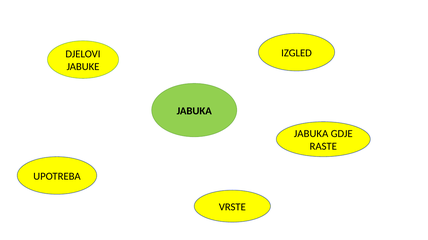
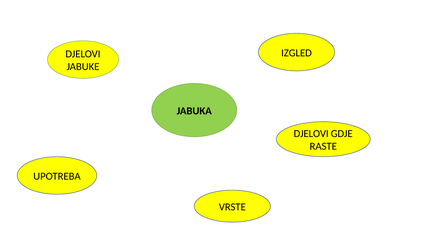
JABUKA at (311, 134): JABUKA -> DJELOVI
